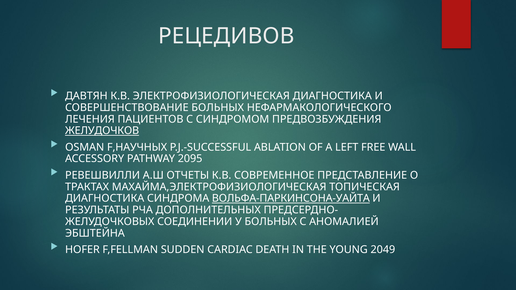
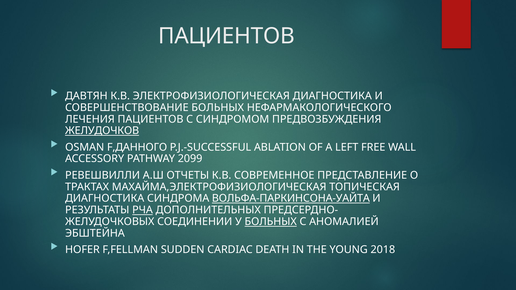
РЕЦЕДИВОВ at (226, 36): РЕЦЕДИВОВ -> ПАЦИЕНТОВ
F,НАУЧНЫХ: F,НАУЧНЫХ -> F,ДАННОГО
2095: 2095 -> 2099
РЧА underline: none -> present
БОЛЬНЫХ at (271, 222) underline: none -> present
2049: 2049 -> 2018
